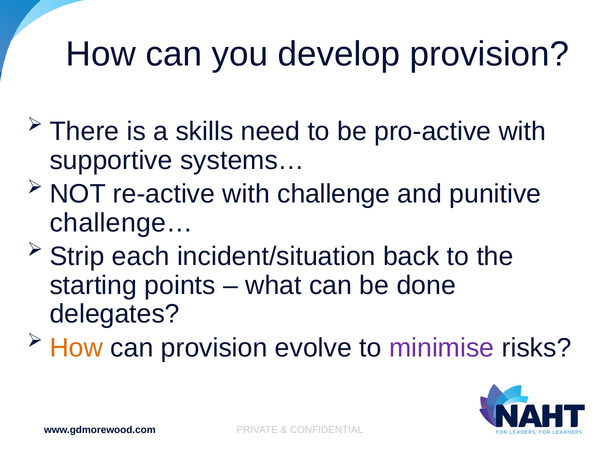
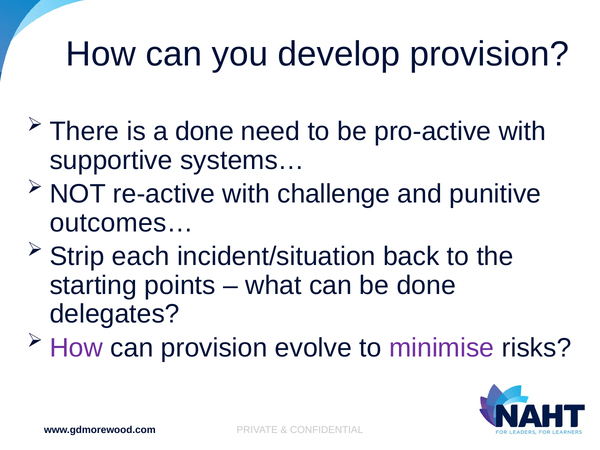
a skills: skills -> done
challenge…: challenge… -> outcomes…
How at (76, 348) colour: orange -> purple
